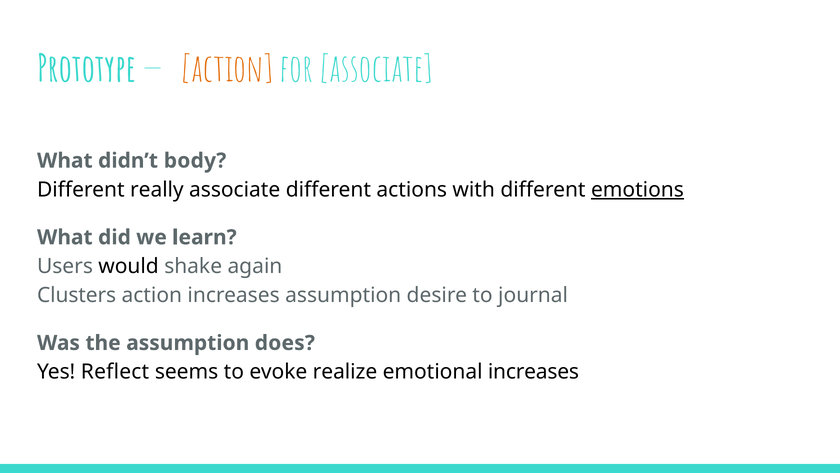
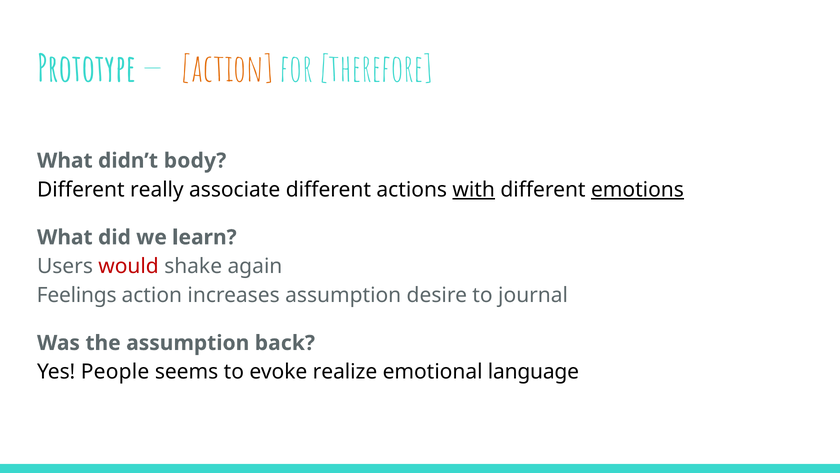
for associate: associate -> therefore
with underline: none -> present
would colour: black -> red
Clusters: Clusters -> Feelings
does: does -> back
Reflect: Reflect -> People
emotional increases: increases -> language
